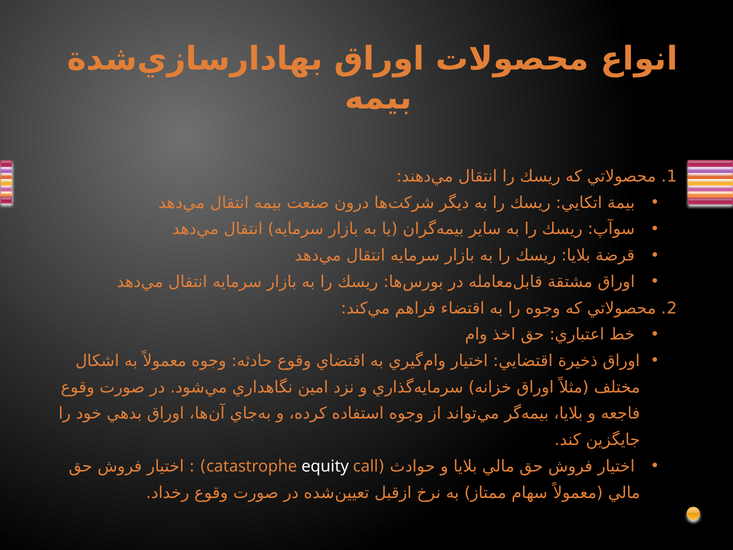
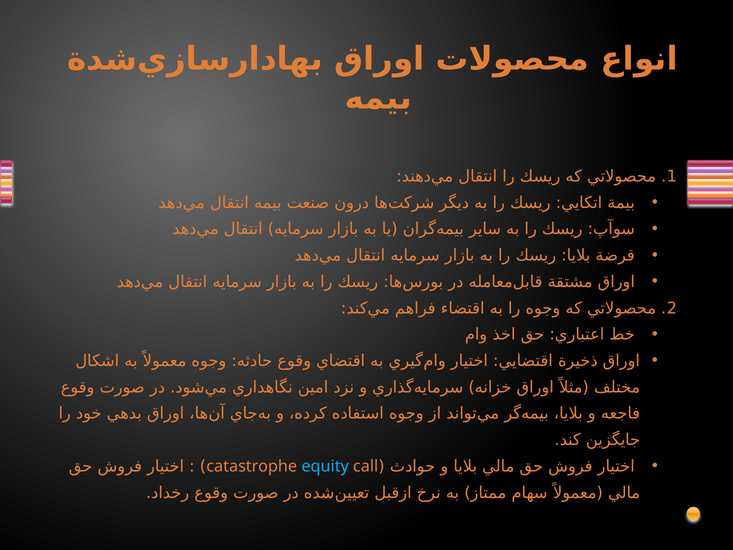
equity colour: white -> light blue
